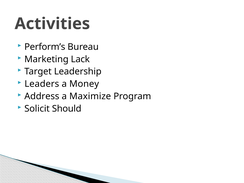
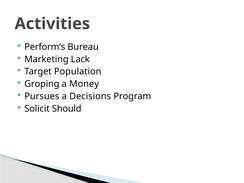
Leadership: Leadership -> Population
Leaders: Leaders -> Groping
Address: Address -> Pursues
Maximize: Maximize -> Decisions
